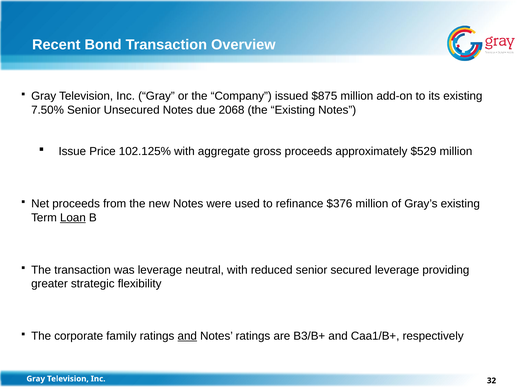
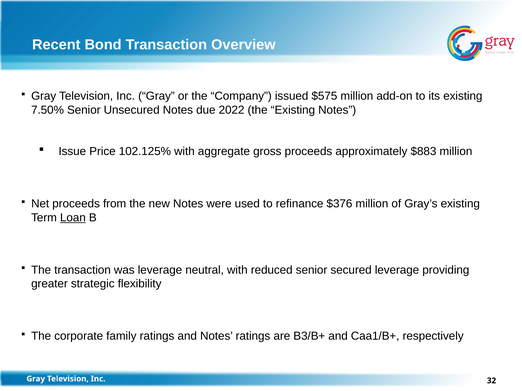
$875: $875 -> $575
2068: 2068 -> 2022
$529: $529 -> $883
and at (187, 337) underline: present -> none
